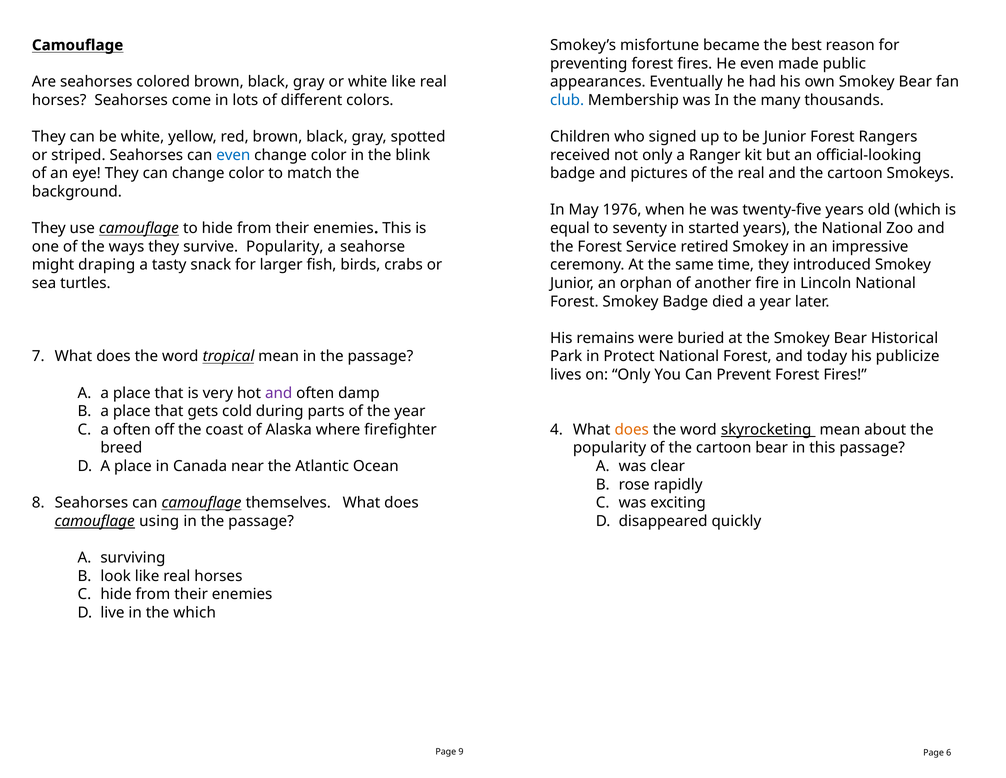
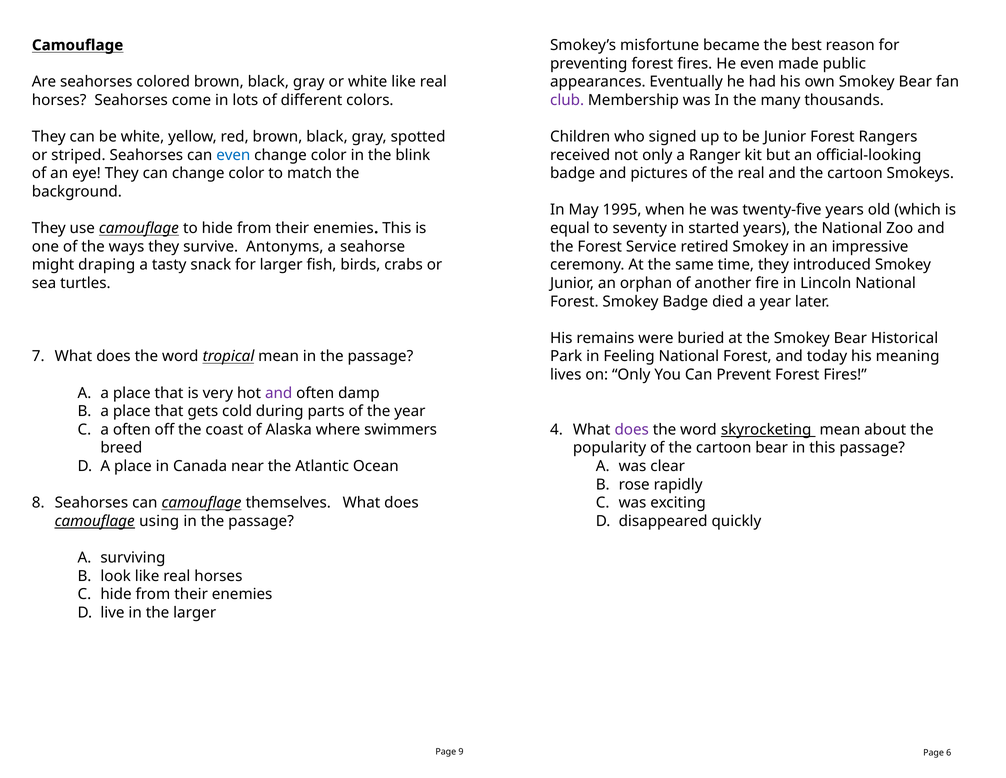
club colour: blue -> purple
1976: 1976 -> 1995
survive Popularity: Popularity -> Antonyms
Protect: Protect -> Feeling
publicize: publicize -> meaning
firefighter: firefighter -> swimmers
does at (632, 429) colour: orange -> purple
the which: which -> larger
